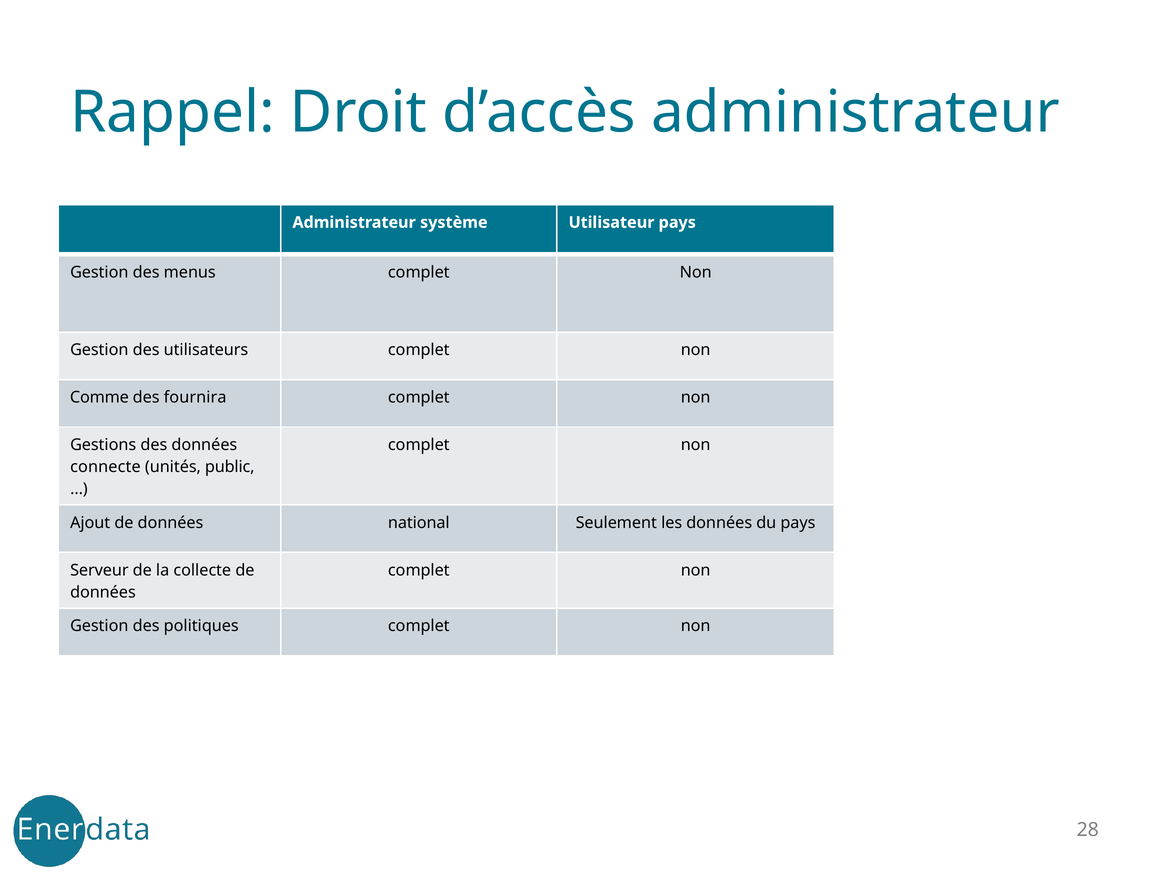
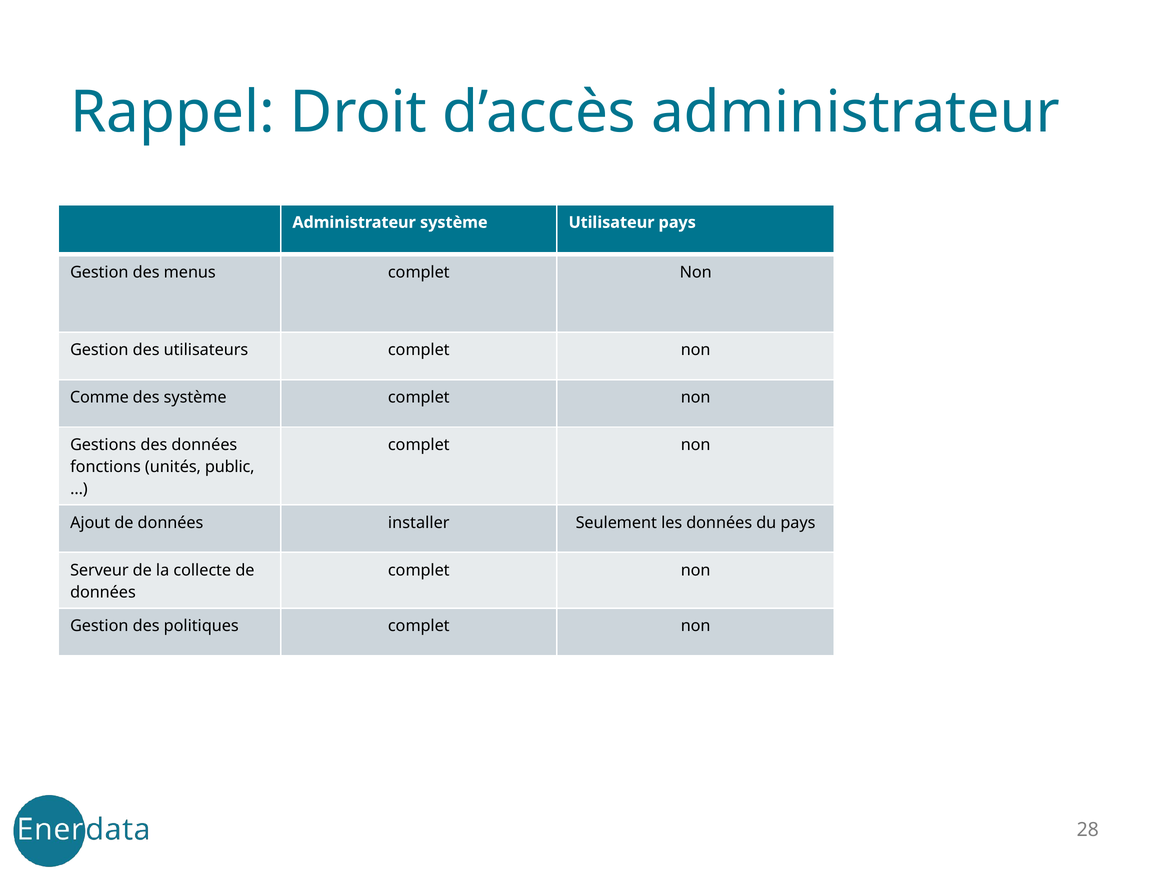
des fournira: fournira -> système
connecte: connecte -> fonctions
national: national -> installer
